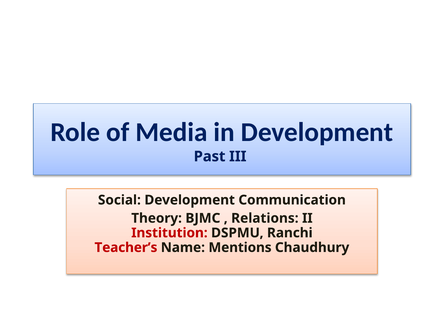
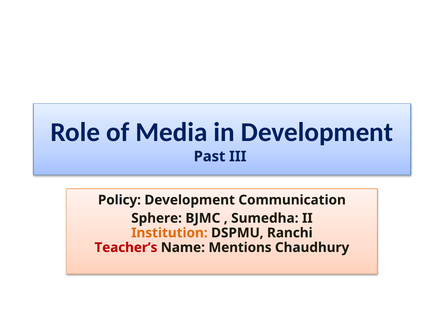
Social: Social -> Policy
Theory: Theory -> Sphere
Relations: Relations -> Sumedha
Institution colour: red -> orange
